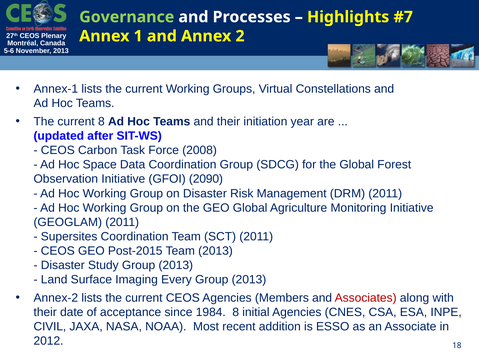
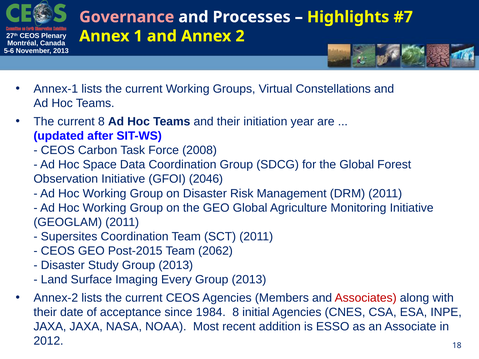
Governance colour: light green -> pink
2090: 2090 -> 2046
Team 2013: 2013 -> 2062
CIVIL at (50, 327): CIVIL -> JAXA
